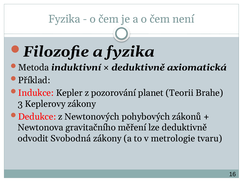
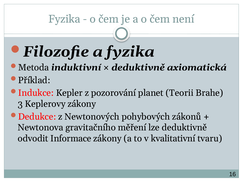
Svobodná: Svobodná -> Informace
metrologie: metrologie -> kvalitativní
